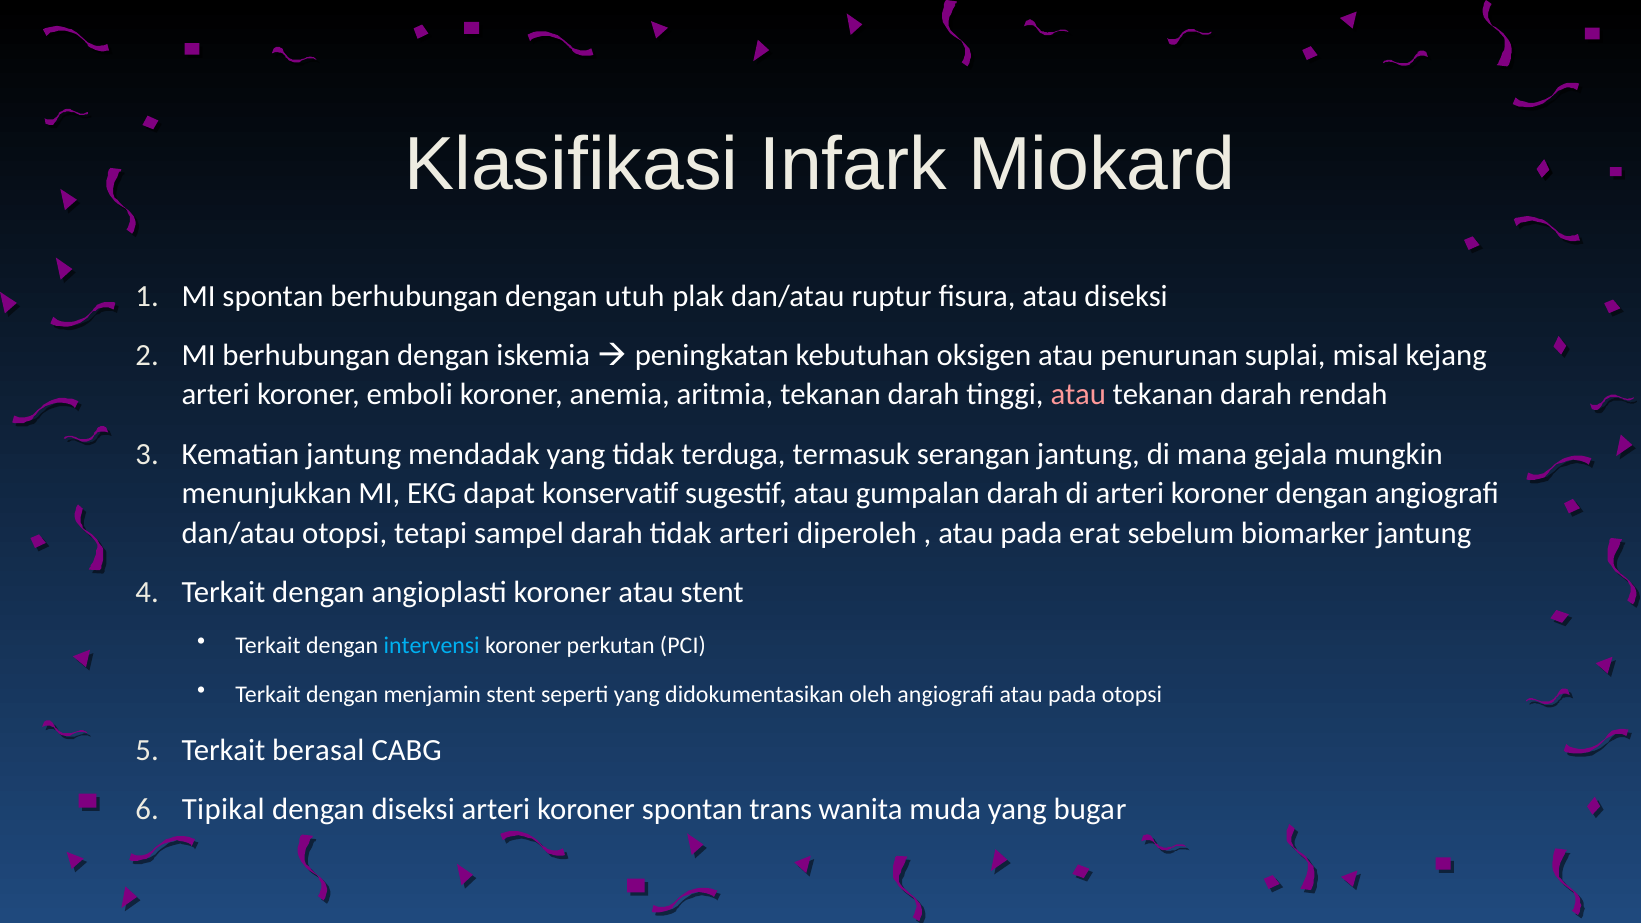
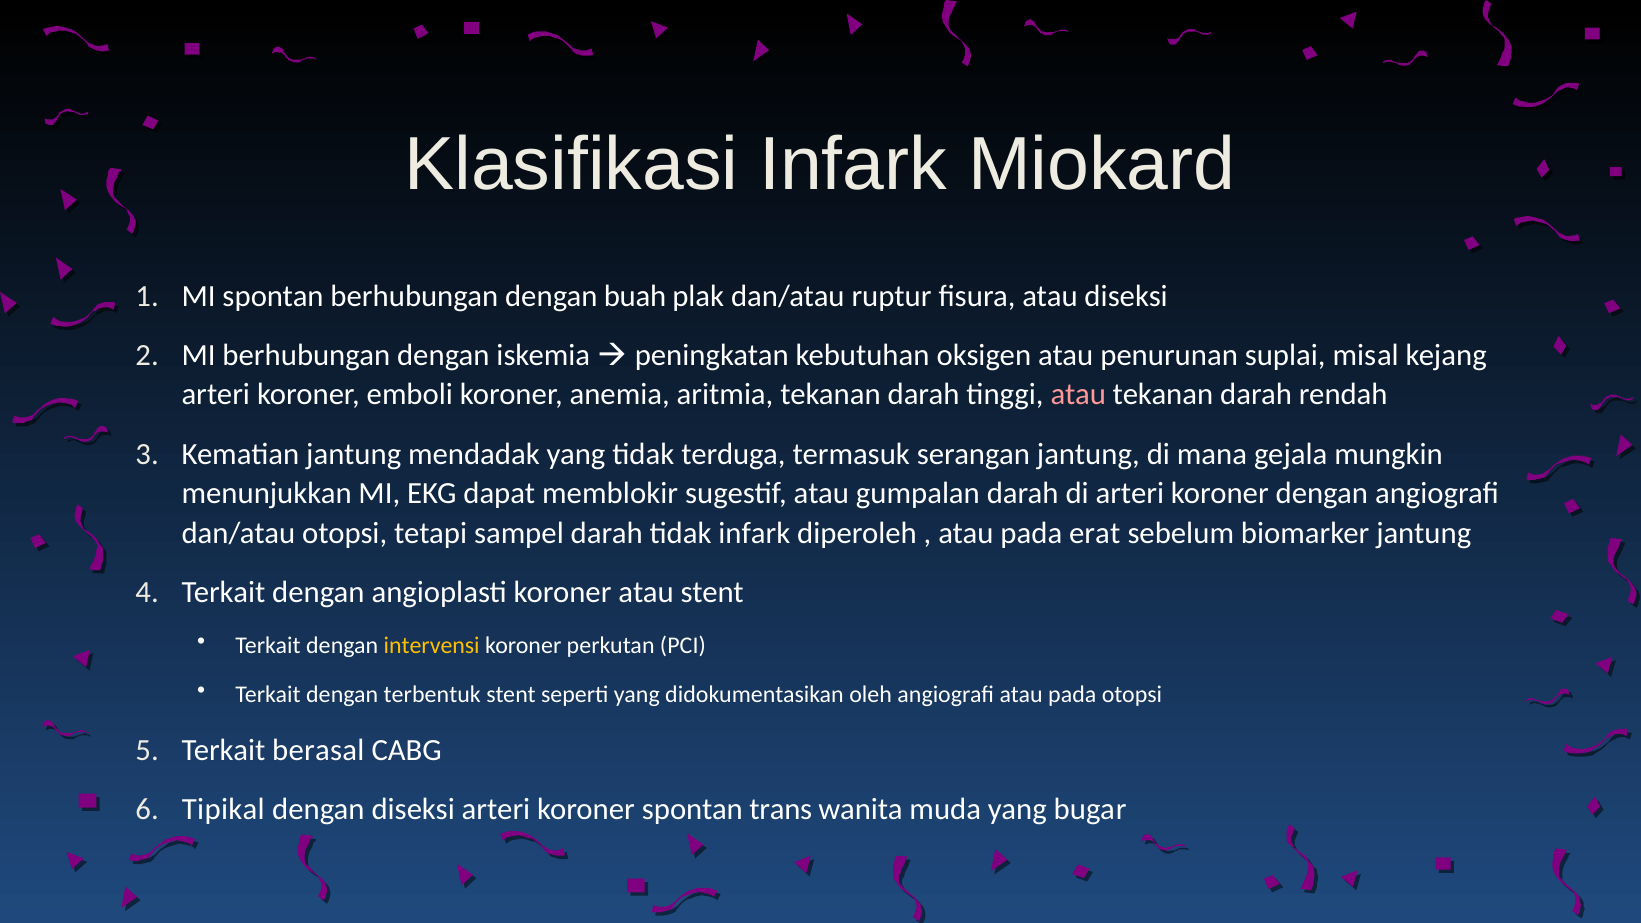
utuh: utuh -> buah
konservatif: konservatif -> memblokir
tidak arteri: arteri -> infark
intervensi colour: light blue -> yellow
menjamin: menjamin -> terbentuk
